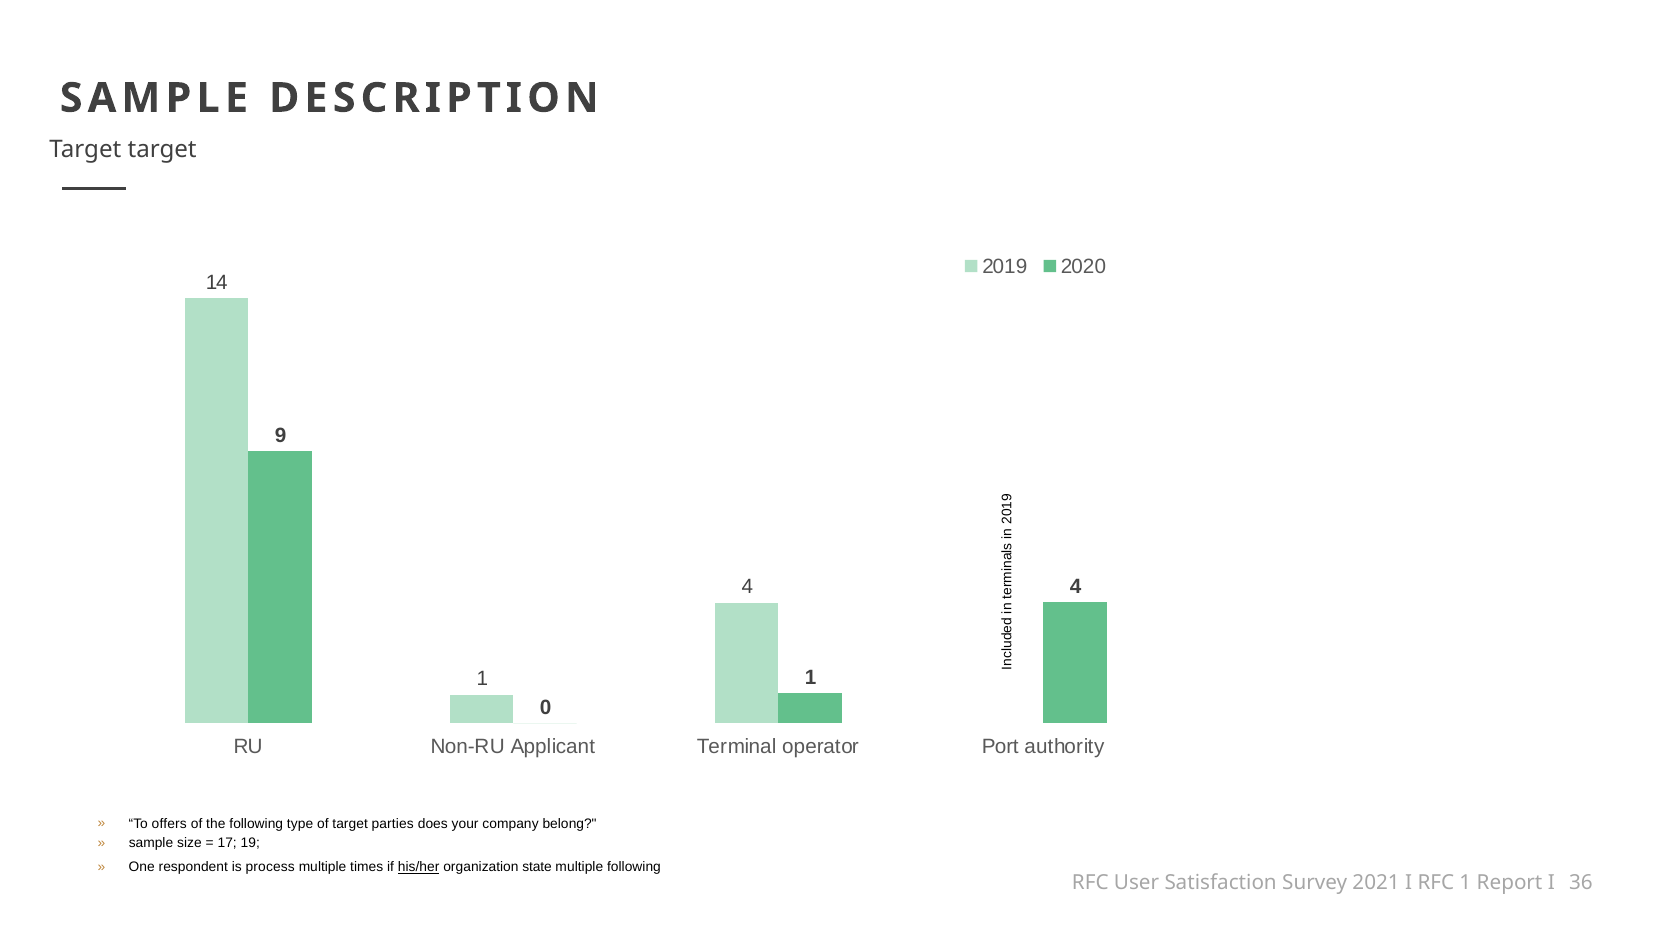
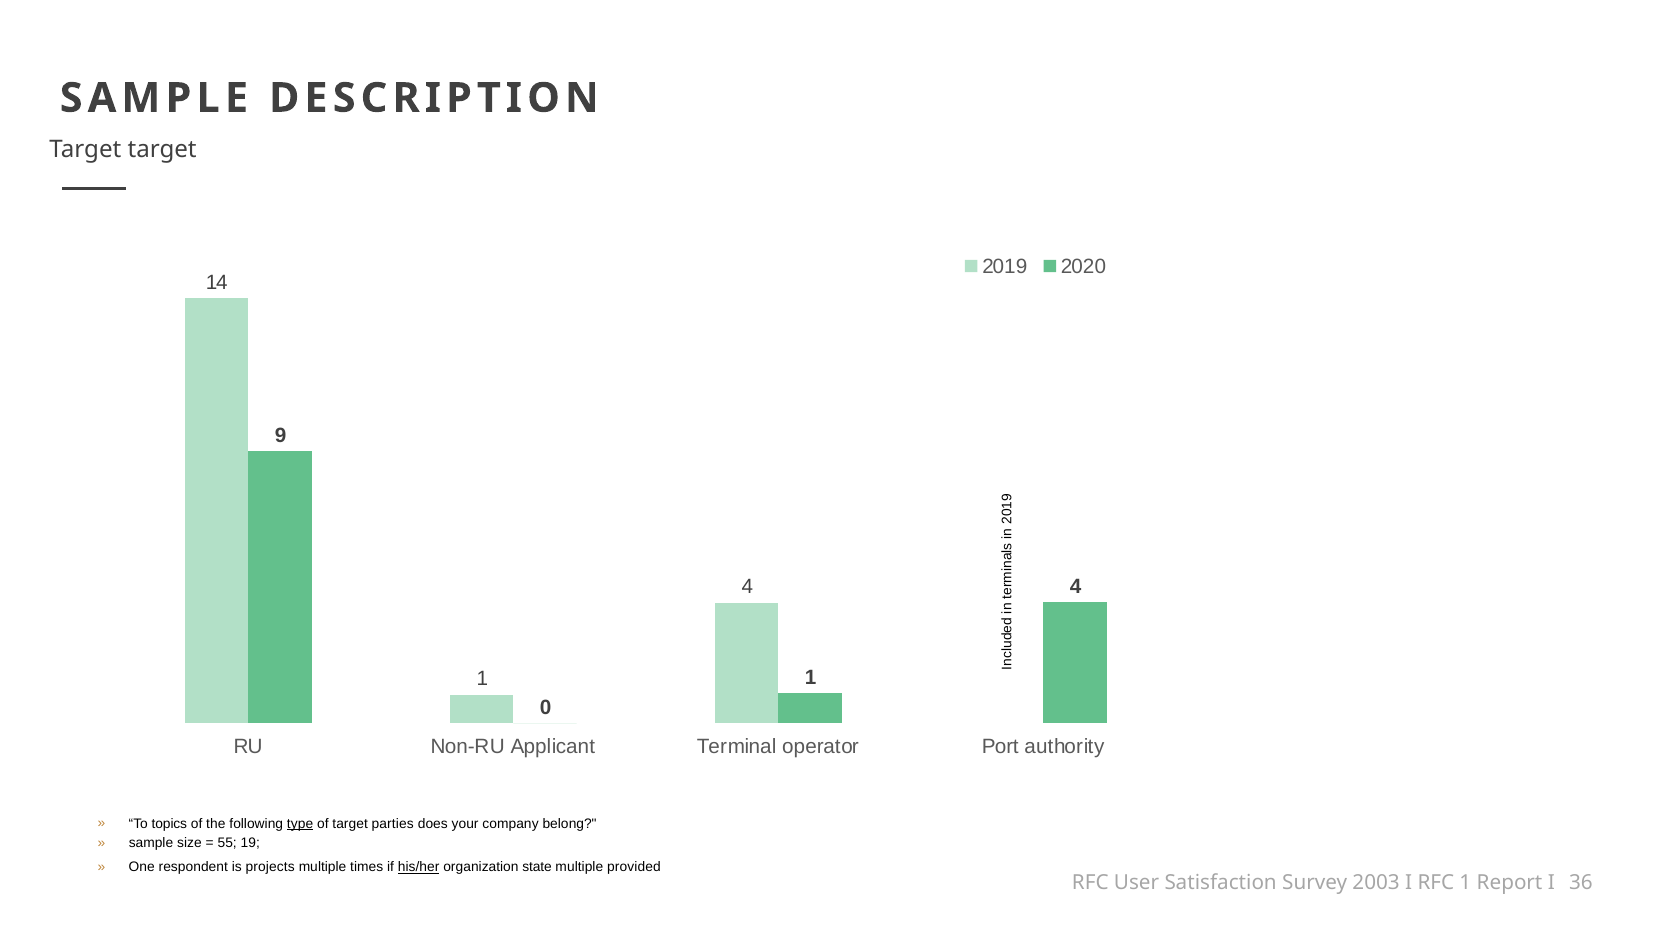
offers: offers -> topics
type underline: none -> present
17: 17 -> 55
process: process -> projects
multiple following: following -> provided
2021: 2021 -> 2003
